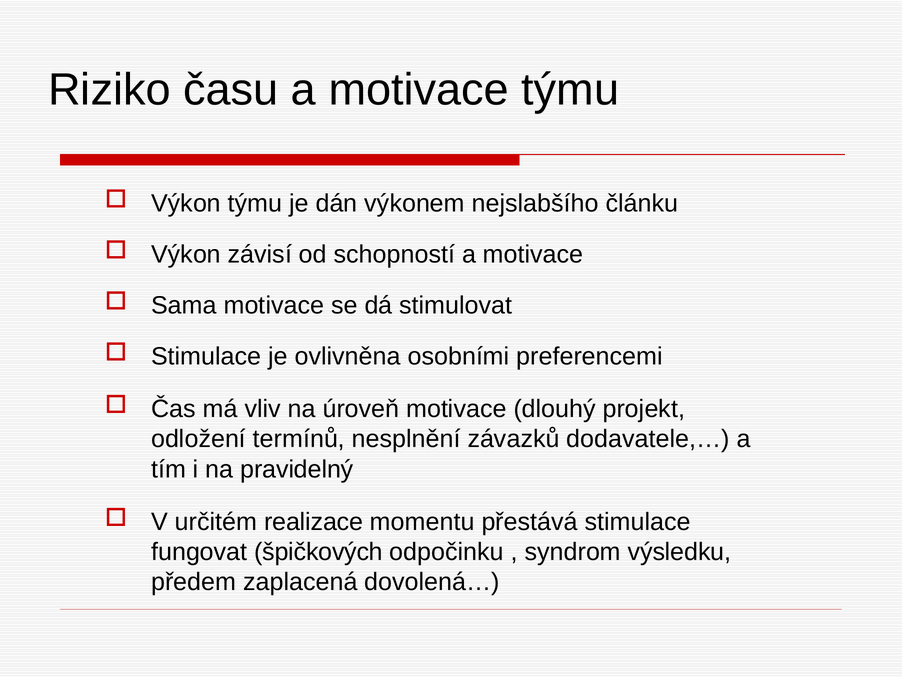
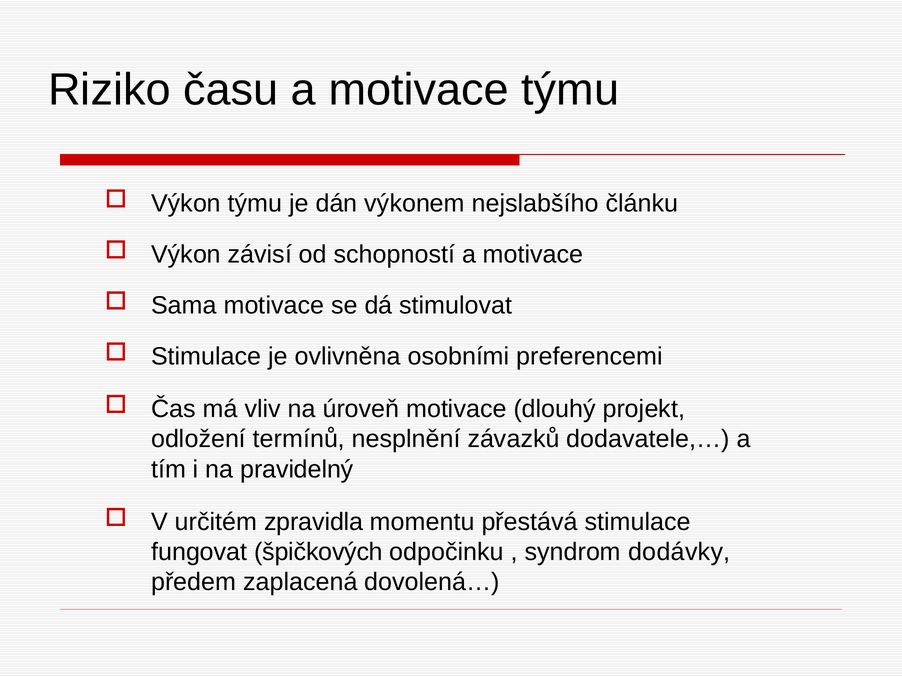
realizace: realizace -> zpravidla
výsledku: výsledku -> dodávky
